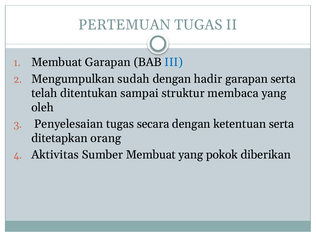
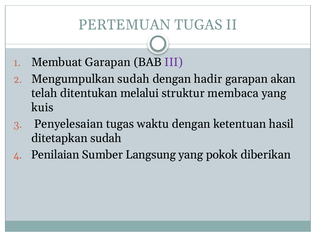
III colour: blue -> purple
garapan serta: serta -> akan
sampai: sampai -> melalui
oleh: oleh -> kuis
secara: secara -> waktu
ketentuan serta: serta -> hasil
ditetapkan orang: orang -> sudah
Aktivitas: Aktivitas -> Penilaian
Sumber Membuat: Membuat -> Langsung
